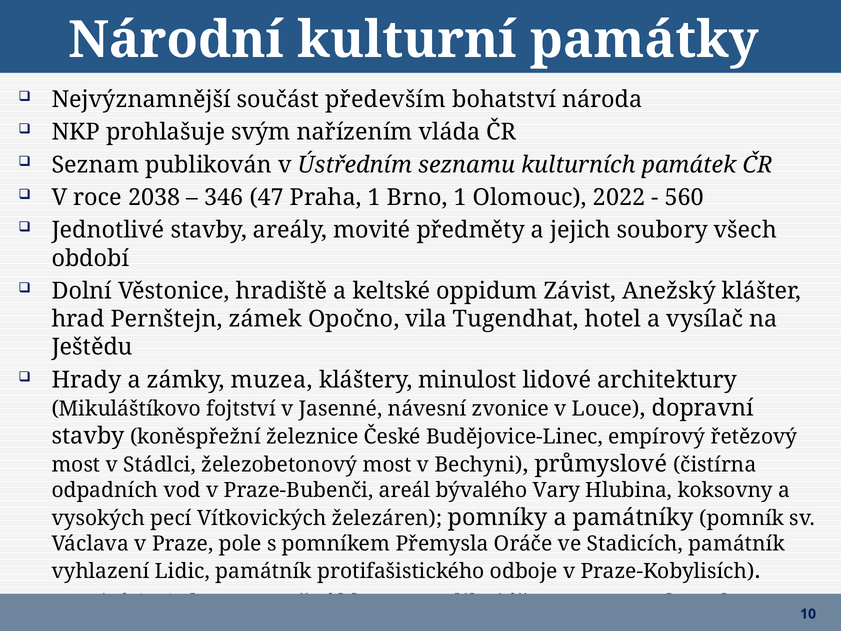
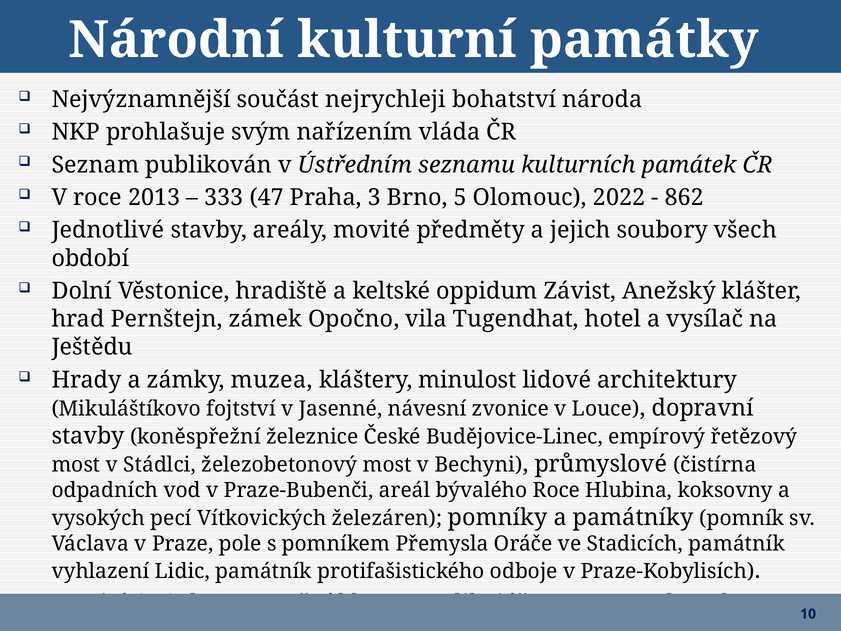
především: především -> nejrychleji
2038: 2038 -> 2013
346: 346 -> 333
Praha 1: 1 -> 3
Brno 1: 1 -> 5
560: 560 -> 862
bývalého Vary: Vary -> Roce
